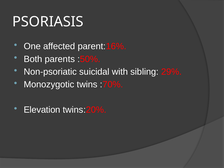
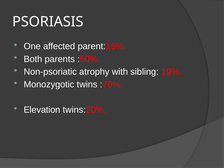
suicidal: suicidal -> atrophy
29%: 29% -> 19%
